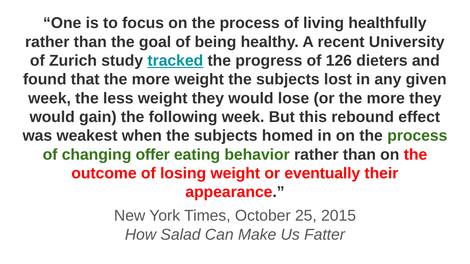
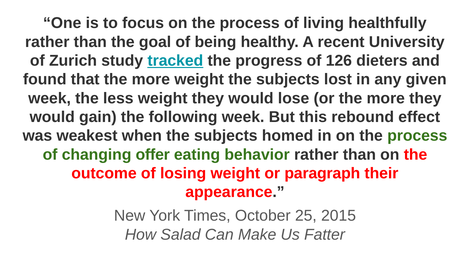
eventually: eventually -> paragraph
